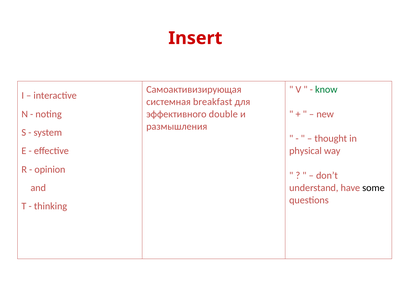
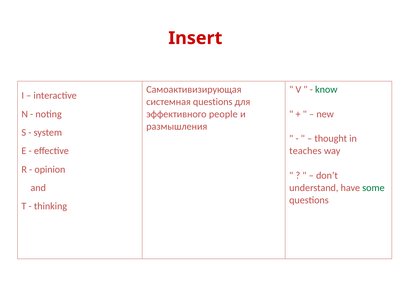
системная breakfast: breakfast -> questions
double: double -> people
physical: physical -> teaches
some colour: black -> green
